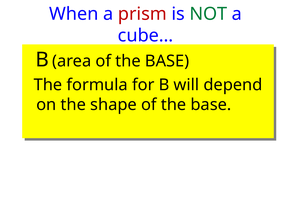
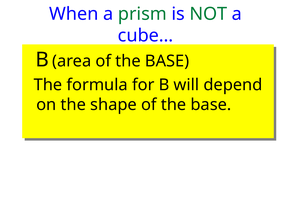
prism colour: red -> green
